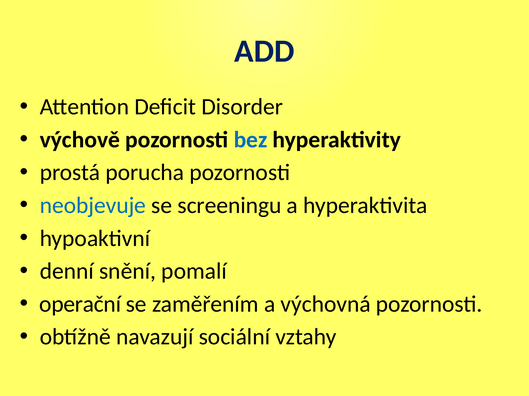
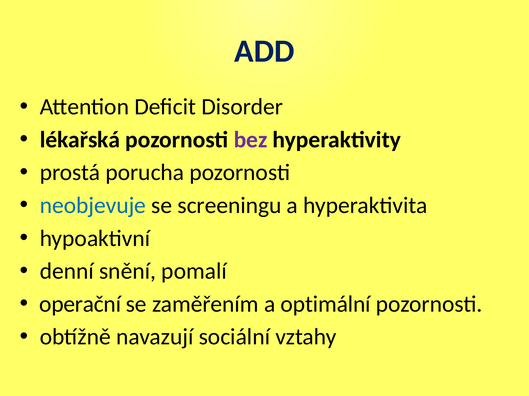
výchově: výchově -> lékařská
bez colour: blue -> purple
výchovná: výchovná -> optimální
